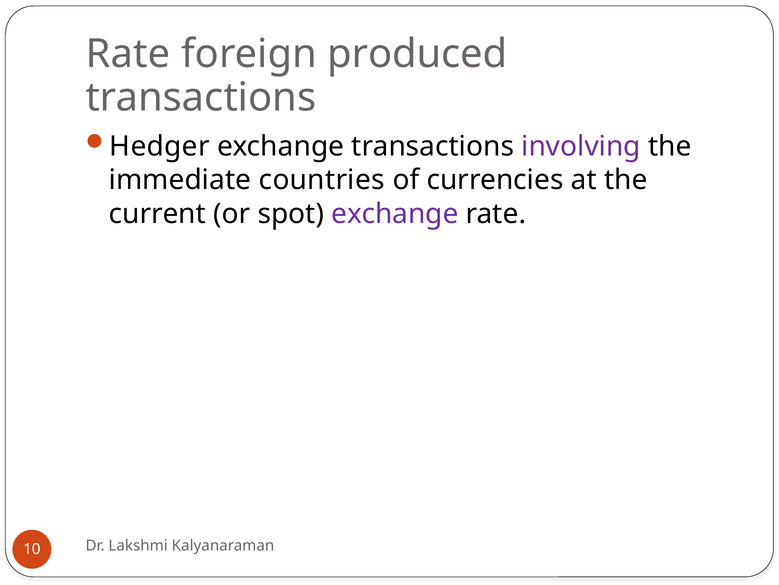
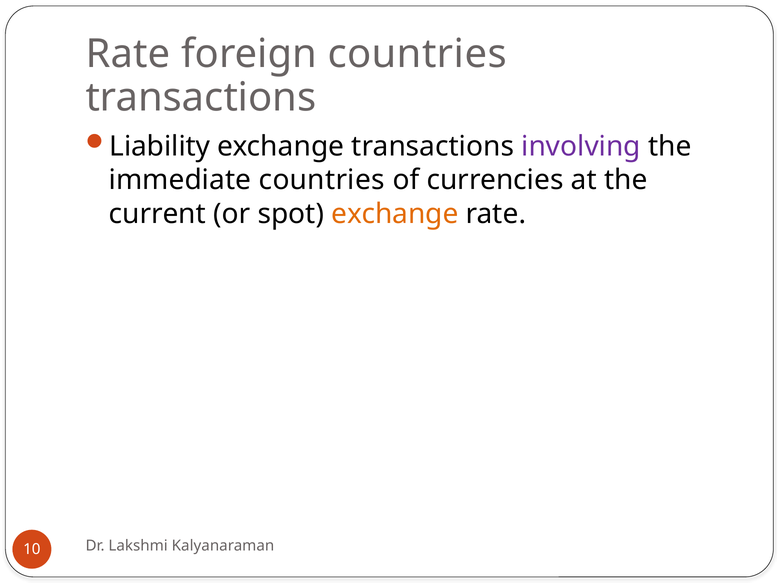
foreign produced: produced -> countries
Hedger: Hedger -> Liability
exchange at (395, 214) colour: purple -> orange
